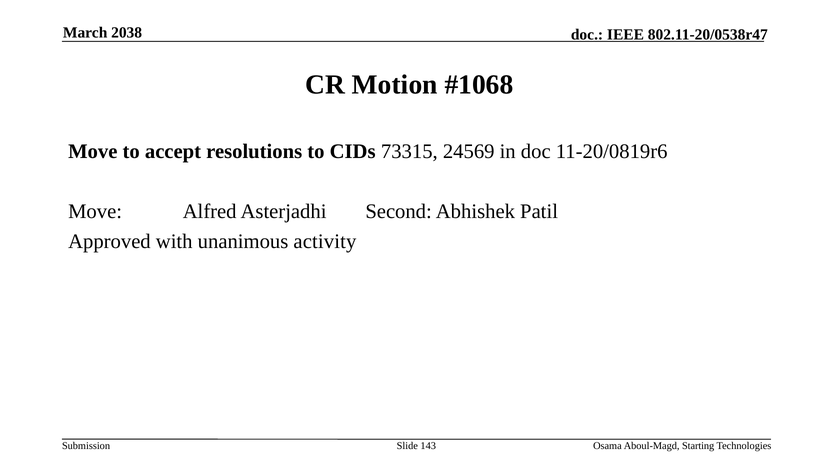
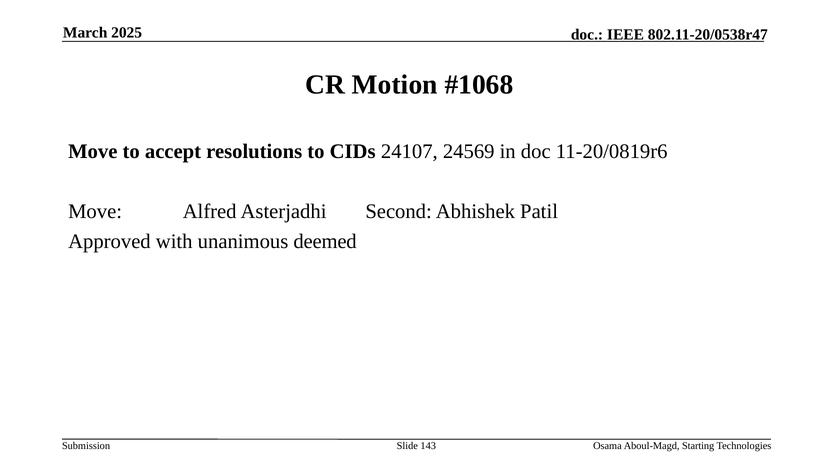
2038: 2038 -> 2025
73315: 73315 -> 24107
activity: activity -> deemed
